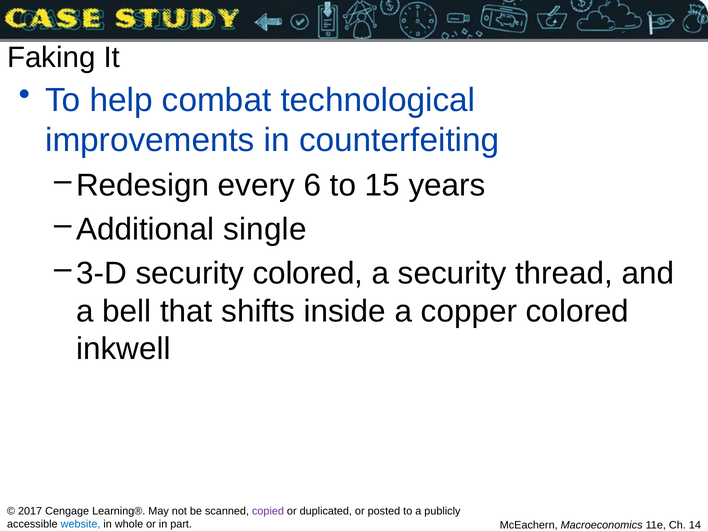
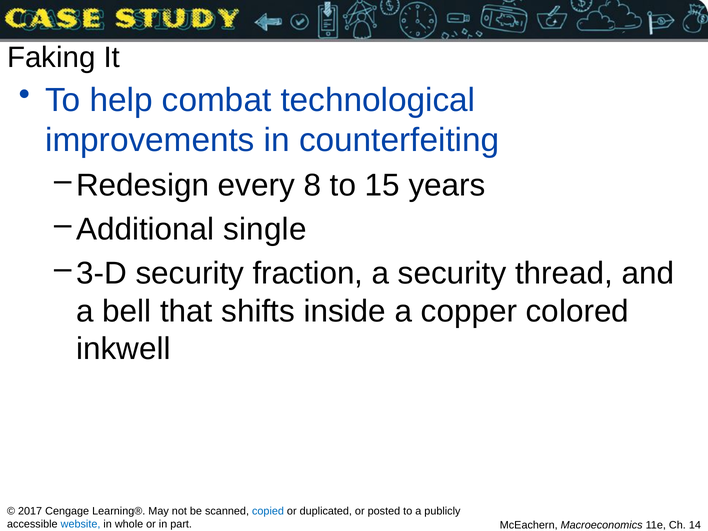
6: 6 -> 8
security colored: colored -> fraction
copied colour: purple -> blue
